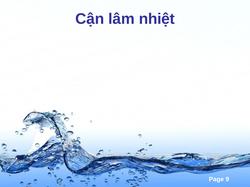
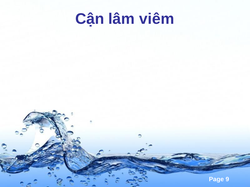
nhiệt: nhiệt -> viêm
